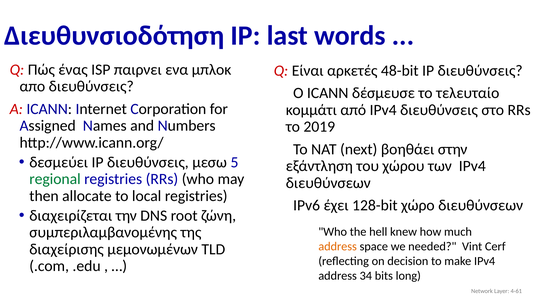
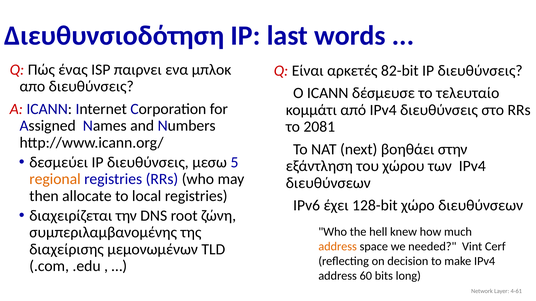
48-bit: 48-bit -> 82-bit
2019: 2019 -> 2081
regional colour: green -> orange
34: 34 -> 60
